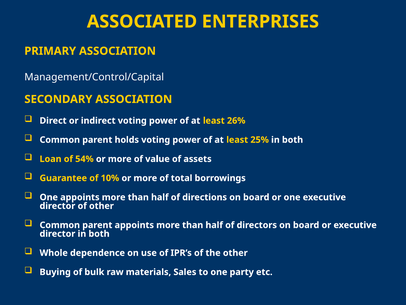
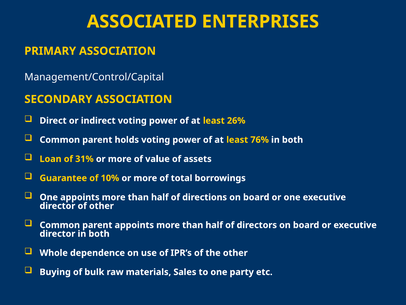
25%: 25% -> 76%
54%: 54% -> 31%
